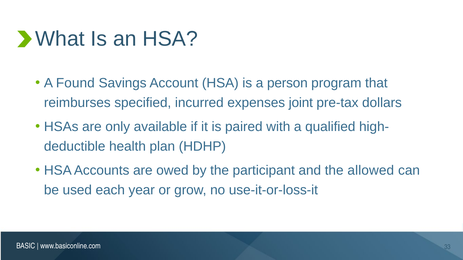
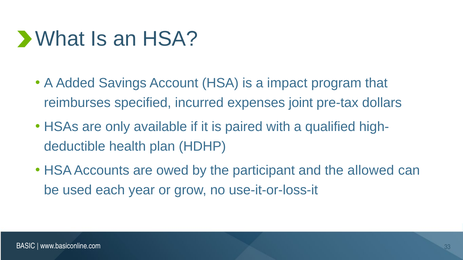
Found: Found -> Added
person: person -> impact
